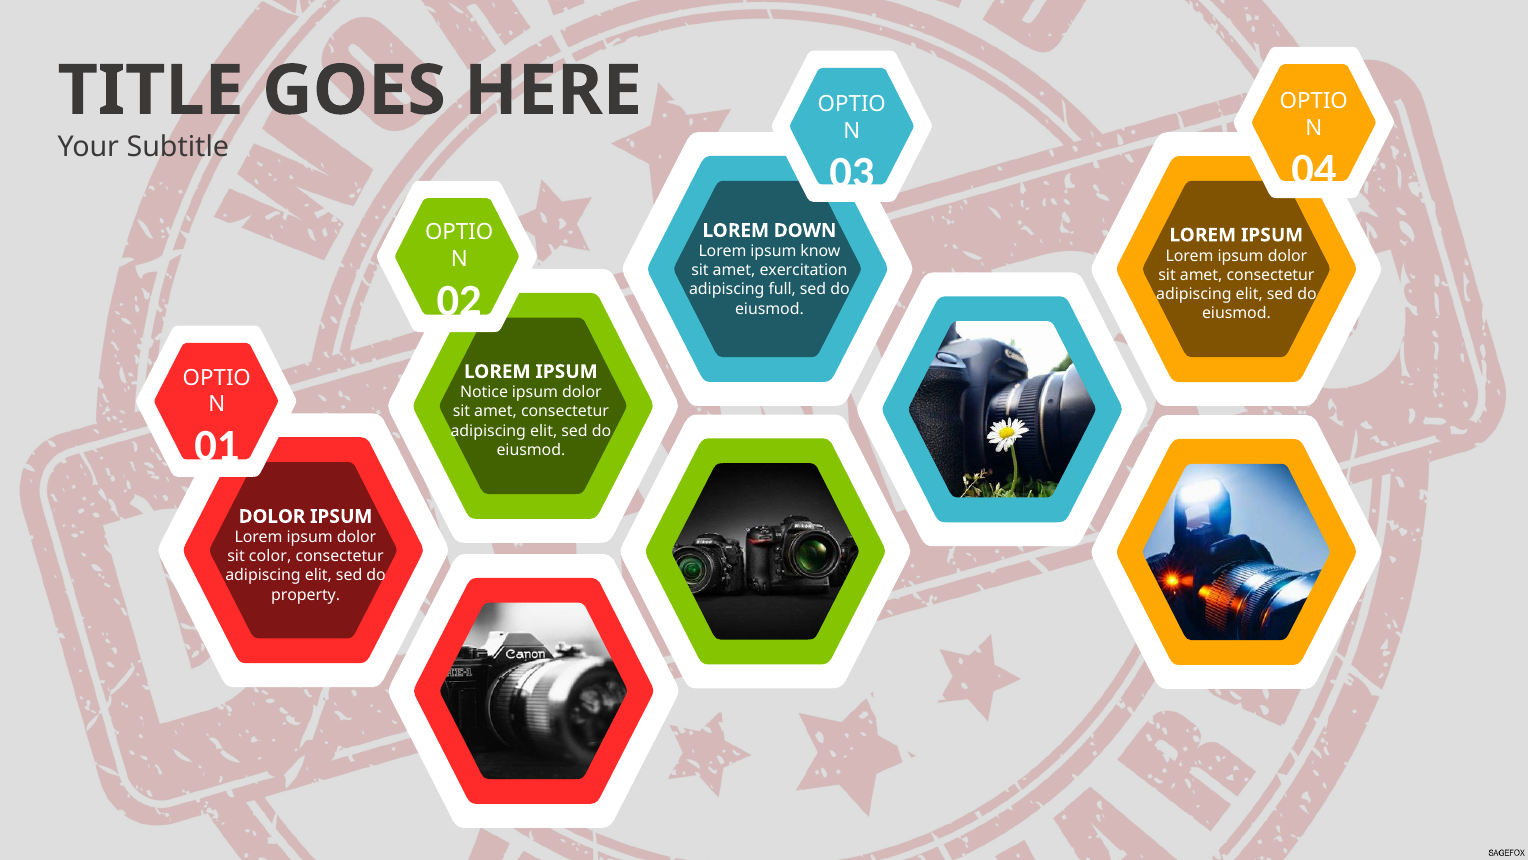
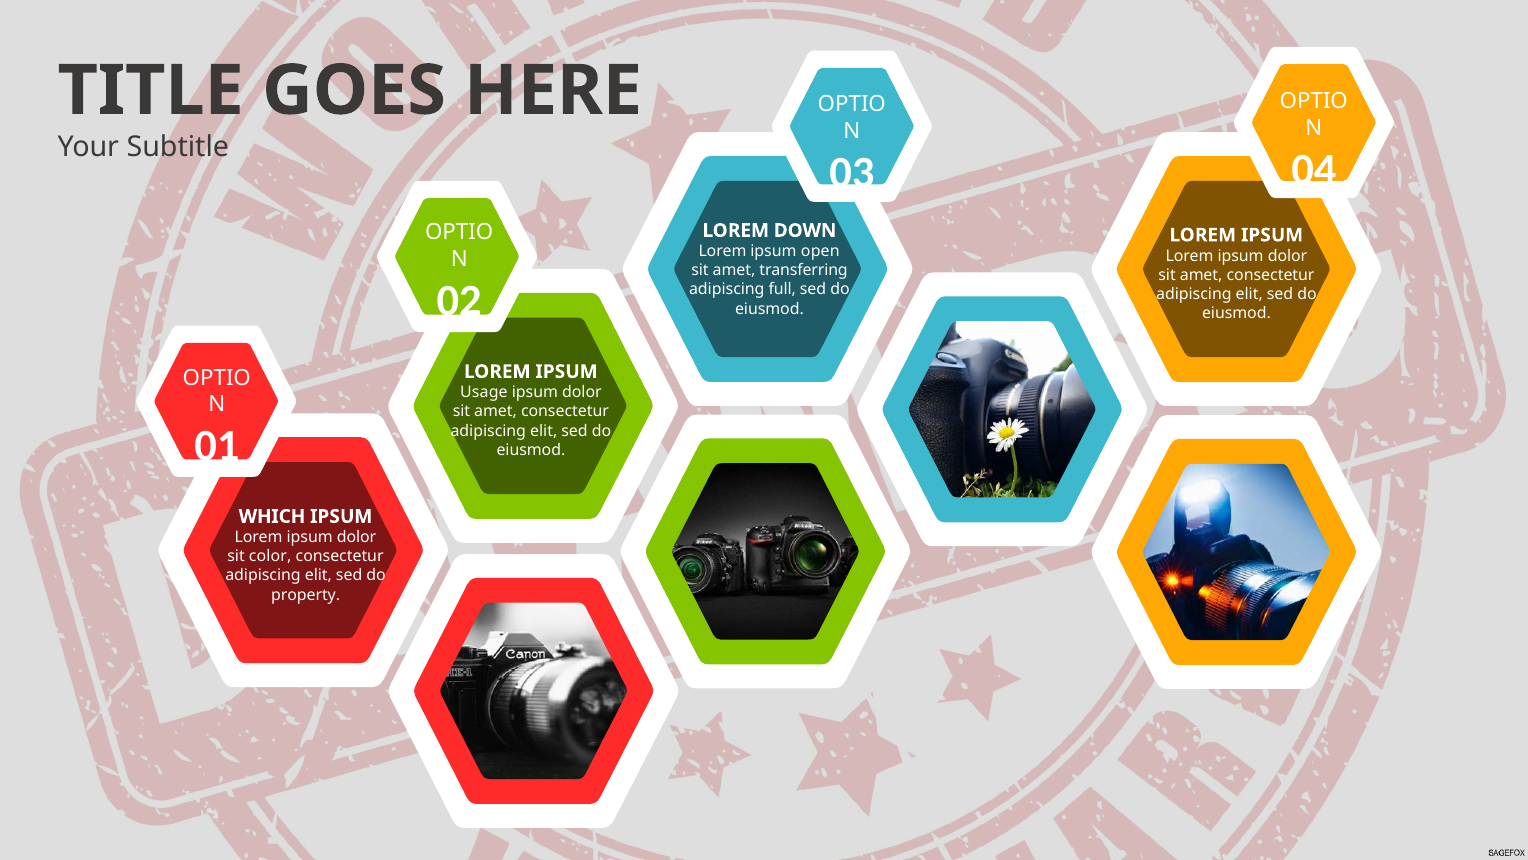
know: know -> open
exercitation: exercitation -> transferring
Notice: Notice -> Usage
DOLOR at (272, 516): DOLOR -> WHICH
